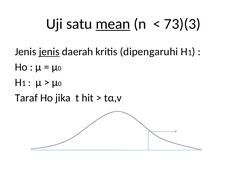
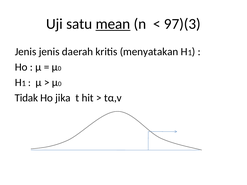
73)(3: 73)(3 -> 97)(3
jenis at (49, 52) underline: present -> none
dipengaruhi: dipengaruhi -> menyatakan
Taraf: Taraf -> Tidak
